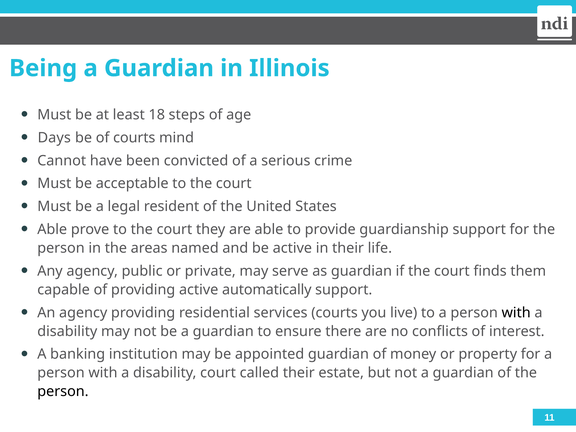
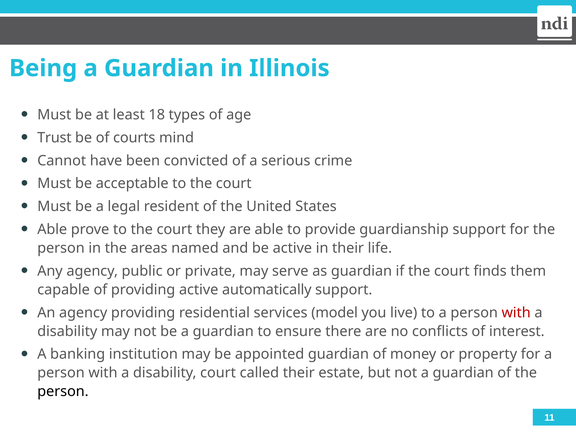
steps: steps -> types
Days: Days -> Trust
services courts: courts -> model
with at (516, 313) colour: black -> red
